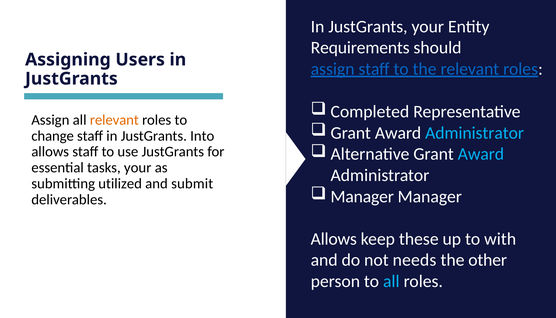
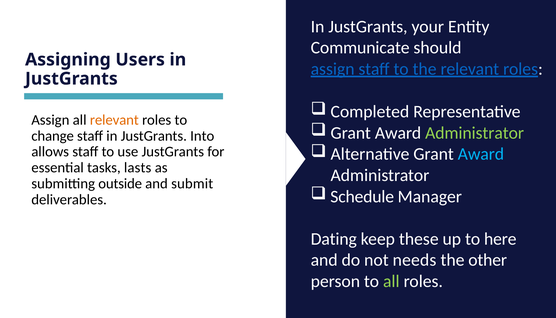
Requirements: Requirements -> Communicate
Administrator at (475, 133) colour: light blue -> light green
tasks your: your -> lasts
utilized: utilized -> outside
Manager at (362, 196): Manager -> Schedule
Allows at (334, 239): Allows -> Dating
with: with -> here
all at (391, 281) colour: light blue -> light green
